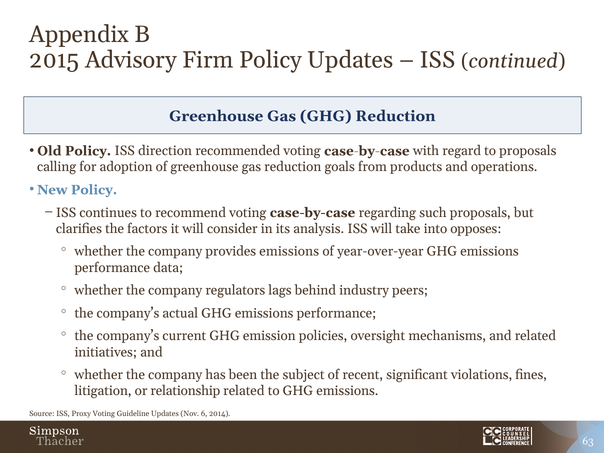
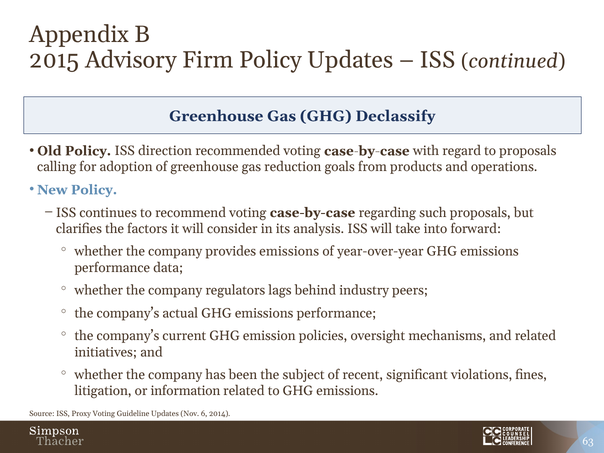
GHG Reduction: Reduction -> Declassify
opposes: opposes -> forward
relationship: relationship -> information
